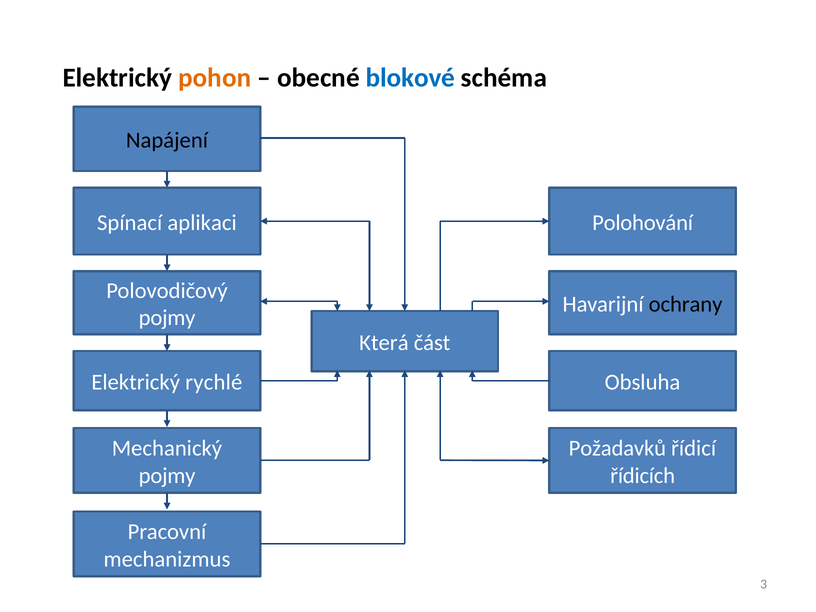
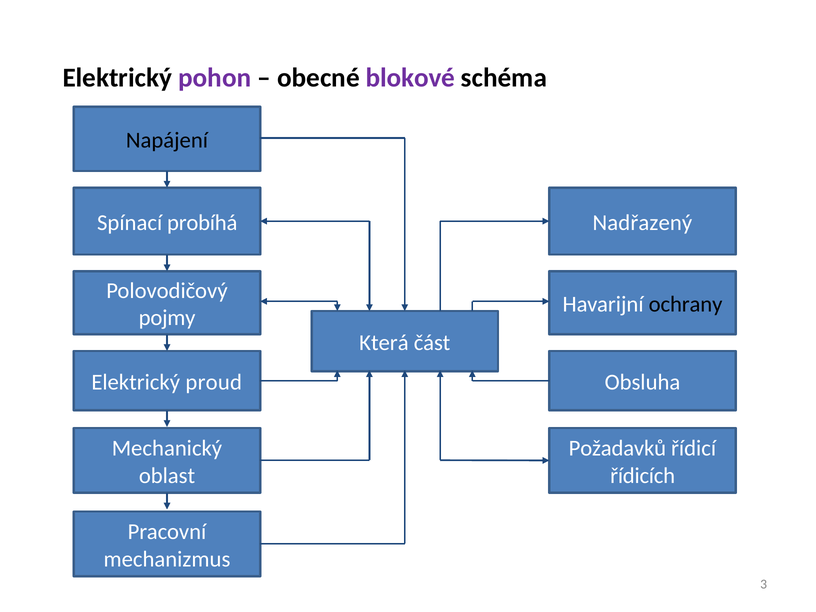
pohon colour: orange -> purple
blokové colour: blue -> purple
aplikaci: aplikaci -> probíhá
Polohování: Polohování -> Nadřazený
rychlé: rychlé -> proud
pojmy at (167, 476): pojmy -> oblast
